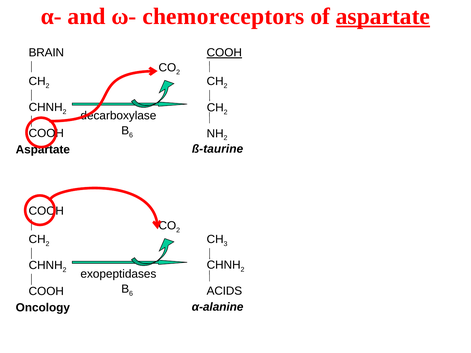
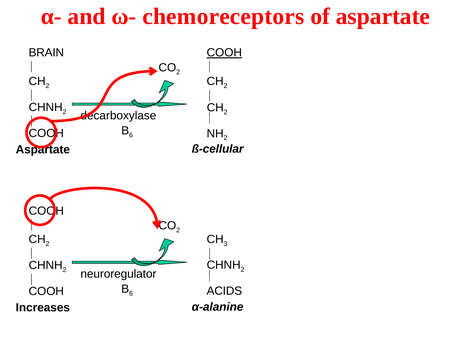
aspartate at (383, 16) underline: present -> none
ß-taurine: ß-taurine -> ß-cellular
exopeptidases: exopeptidases -> neuroregulator
Oncology: Oncology -> Increases
